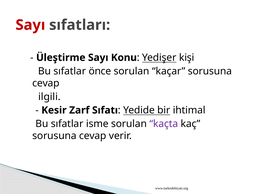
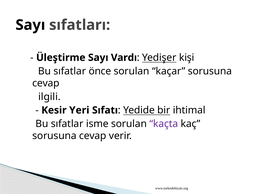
Sayı at (30, 25) colour: red -> black
Konu: Konu -> Vardı
Zarf: Zarf -> Yeri
